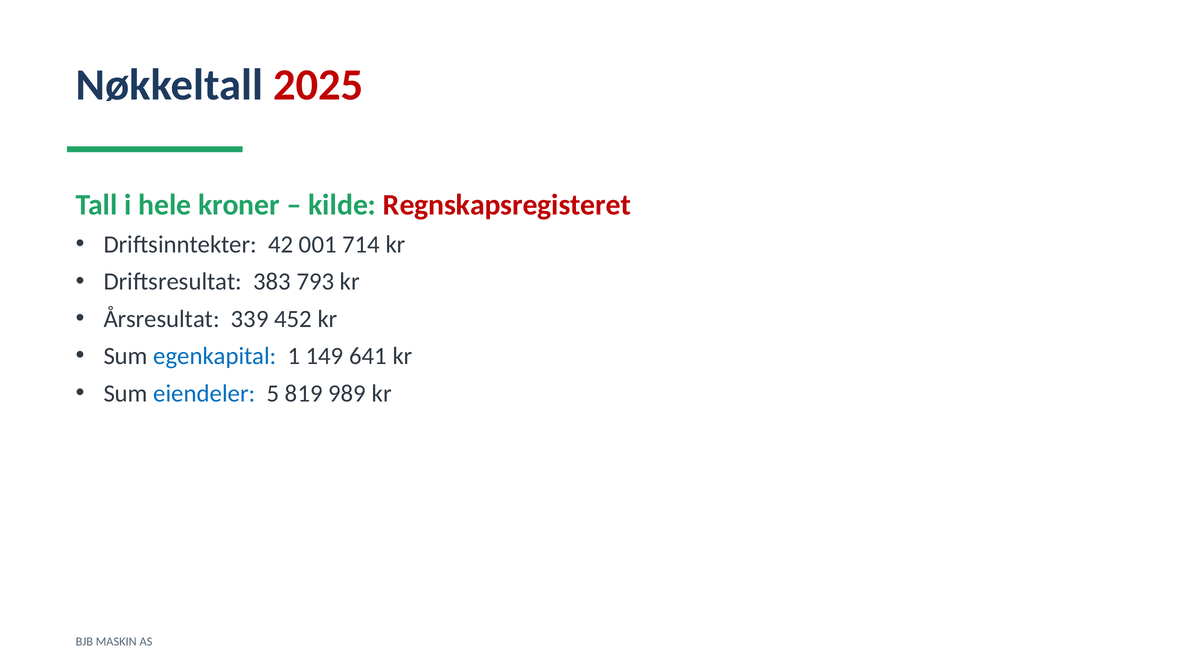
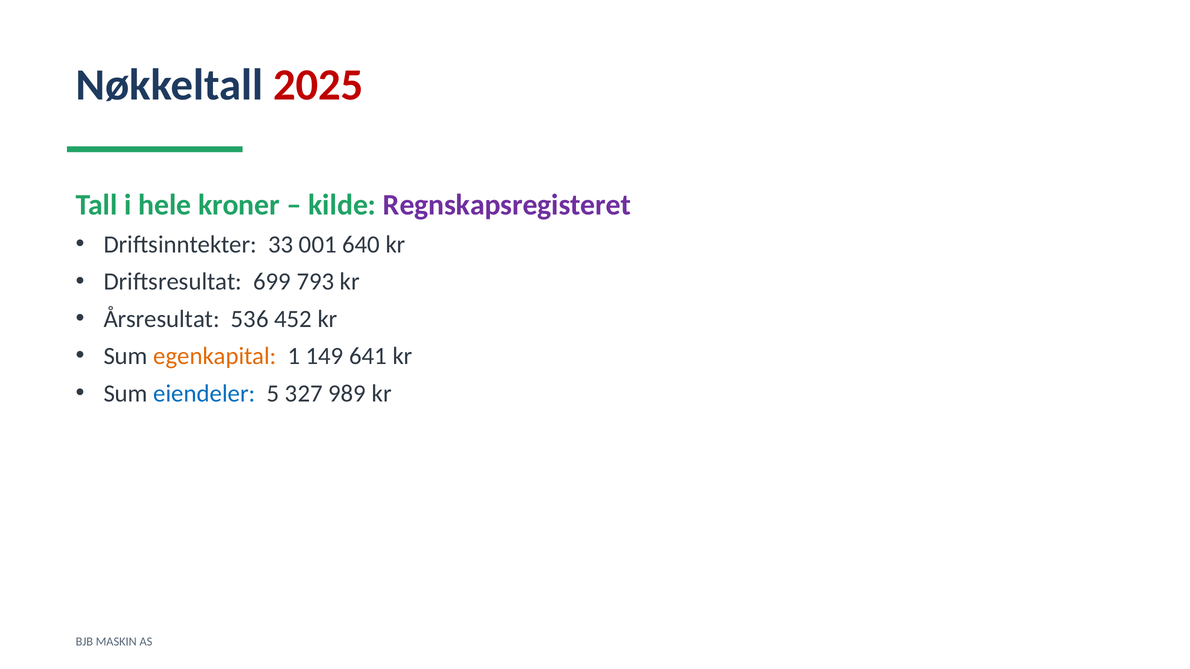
Regnskapsregisteret colour: red -> purple
42: 42 -> 33
714: 714 -> 640
383: 383 -> 699
339: 339 -> 536
egenkapital colour: blue -> orange
819: 819 -> 327
